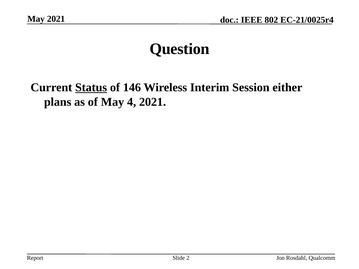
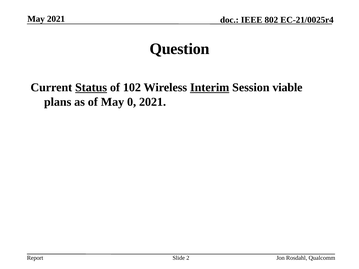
146: 146 -> 102
Interim underline: none -> present
either: either -> viable
4: 4 -> 0
